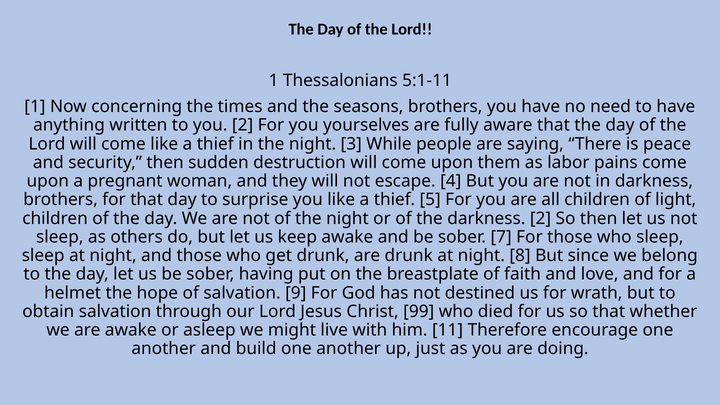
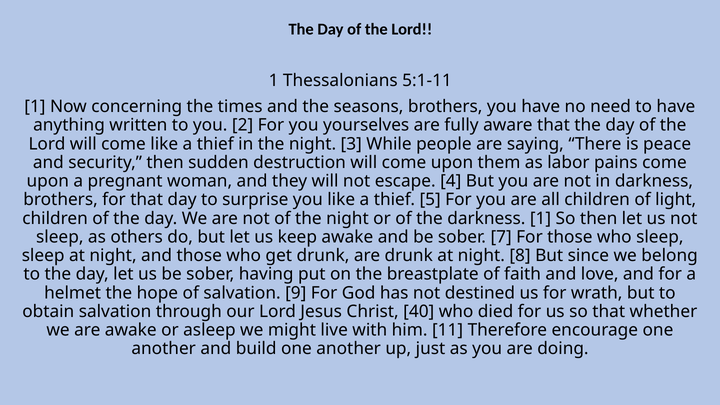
darkness 2: 2 -> 1
99: 99 -> 40
